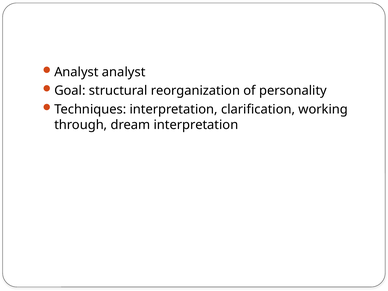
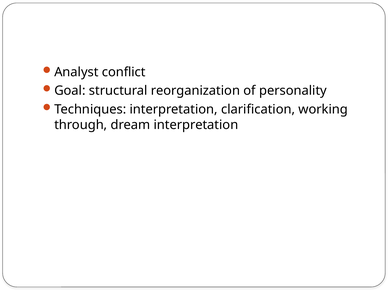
Analyst analyst: analyst -> conflict
